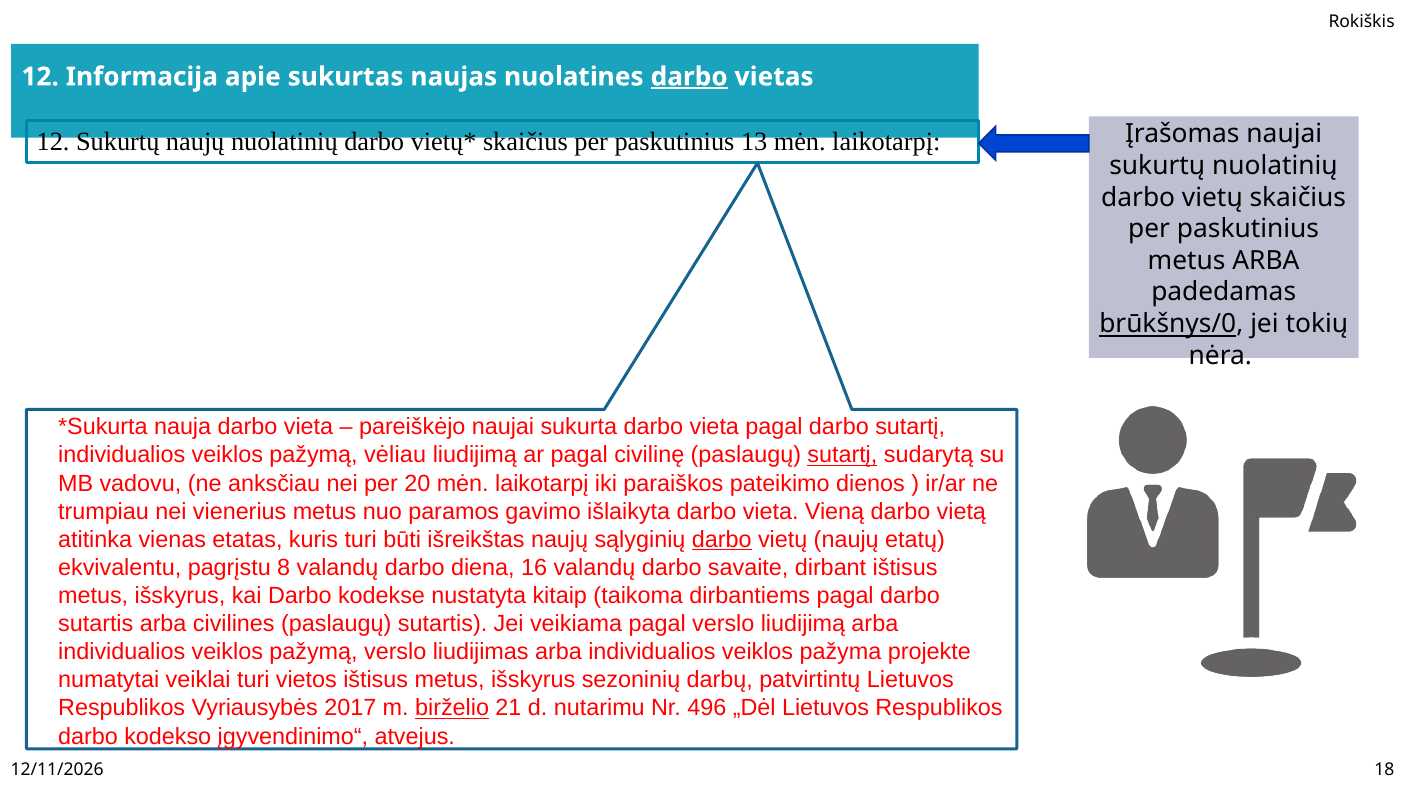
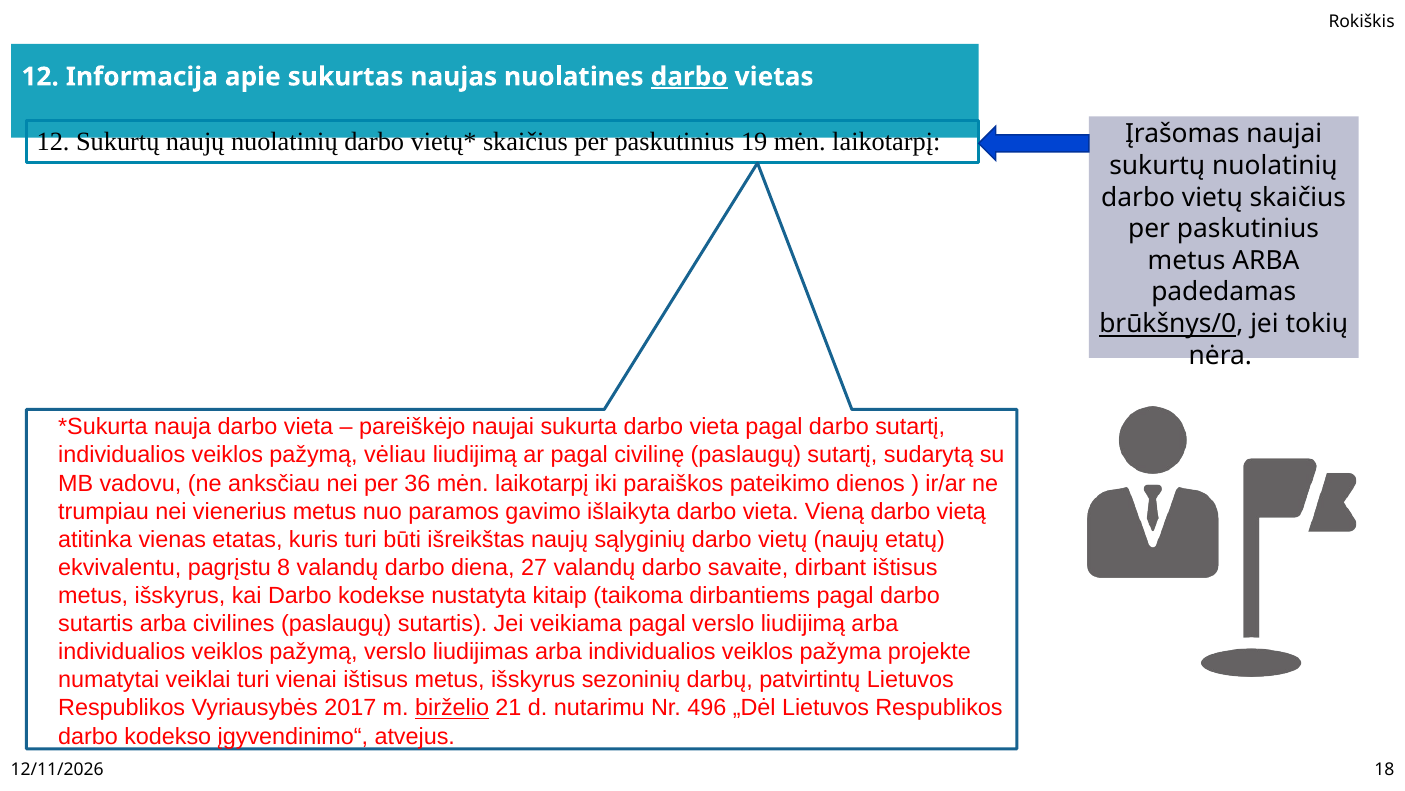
13: 13 -> 19
sutartį at (842, 455) underline: present -> none
20: 20 -> 36
darbo at (722, 539) underline: present -> none
16: 16 -> 27
vietos: vietos -> vienai
